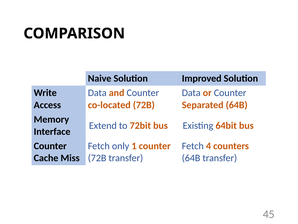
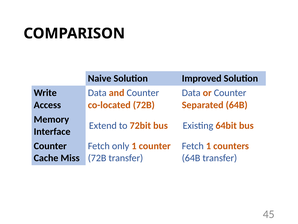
Fetch 4: 4 -> 1
